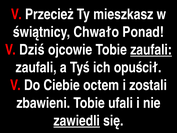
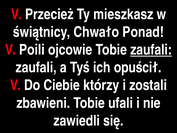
Dziś: Dziś -> Poili
octem: octem -> którzy
zawiedli underline: present -> none
